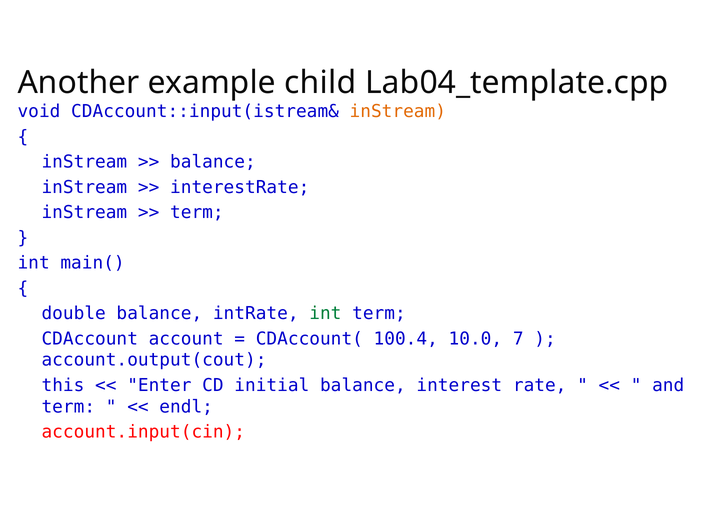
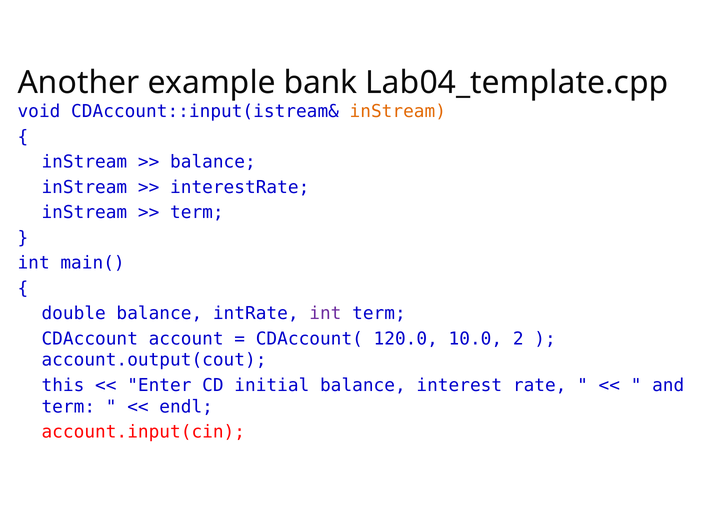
child: child -> bank
int at (325, 314) colour: green -> purple
100.4: 100.4 -> 120.0
7: 7 -> 2
